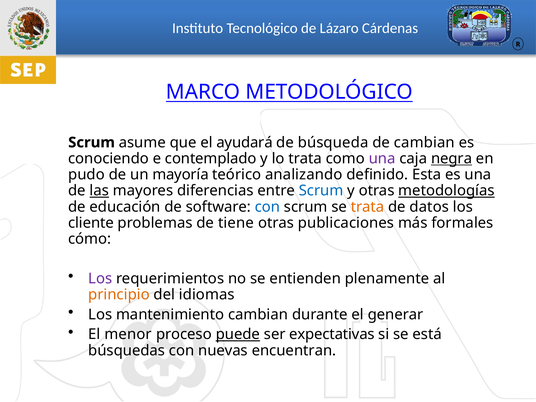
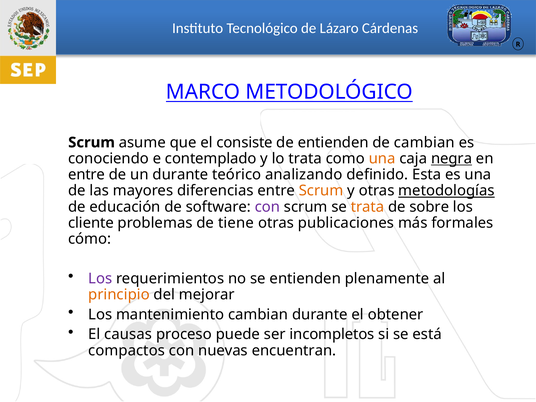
ayudará: ayudará -> consiste
de búsqueda: búsqueda -> entienden
una at (382, 159) colour: purple -> orange
pudo at (86, 175): pudo -> entre
un mayoría: mayoría -> durante
las underline: present -> none
Scrum at (321, 191) colour: blue -> orange
con at (267, 207) colour: blue -> purple
datos: datos -> sobre
idiomas: idiomas -> mejorar
generar: generar -> obtener
menor: menor -> causas
puede underline: present -> none
expectativas: expectativas -> incompletos
búsquedas: búsquedas -> compactos
